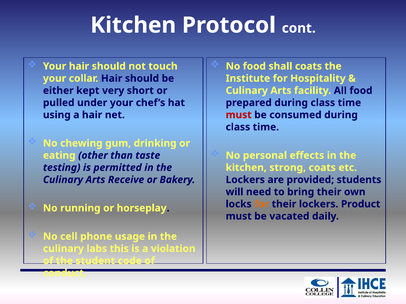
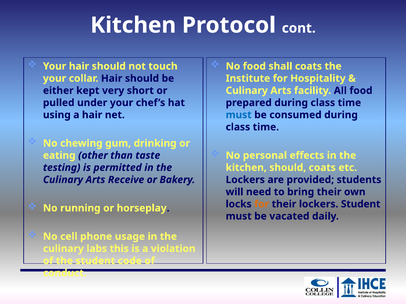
must at (239, 115) colour: red -> blue
kitchen strong: strong -> should
lockers Product: Product -> Student
